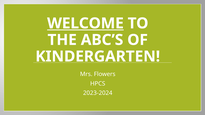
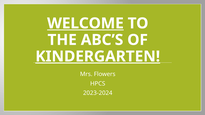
KINDERGARTEN underline: none -> present
